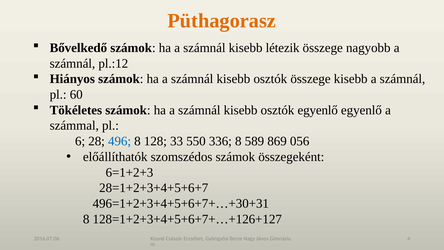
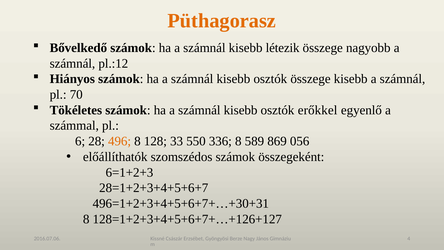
60: 60 -> 70
osztók egyenlő: egyenlő -> erőkkel
496 colour: blue -> orange
